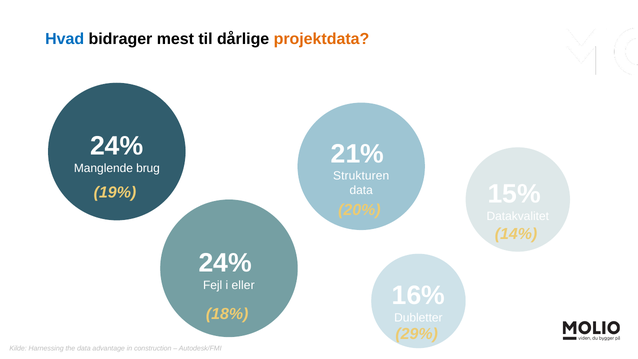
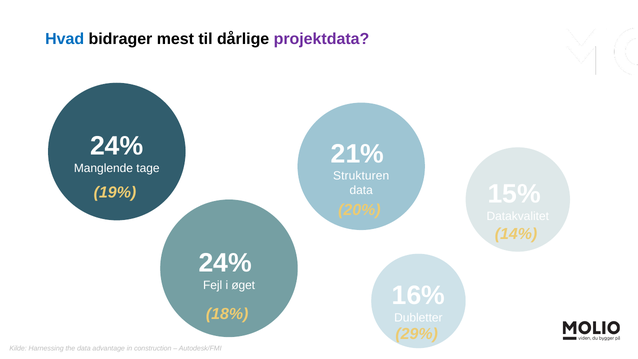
projektdata colour: orange -> purple
brug: brug -> tage
eller: eller -> øget
